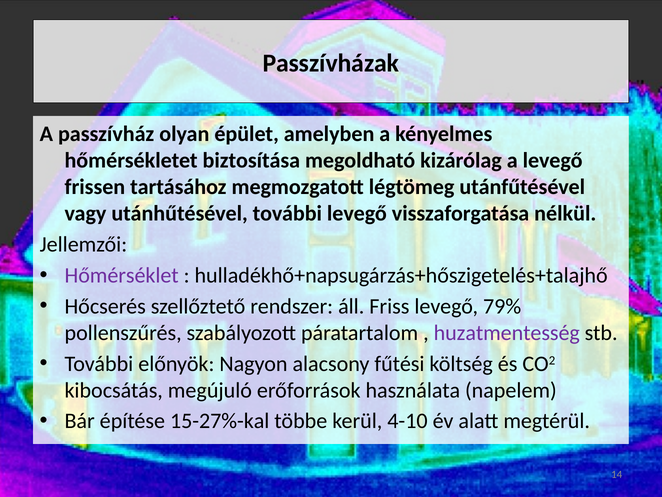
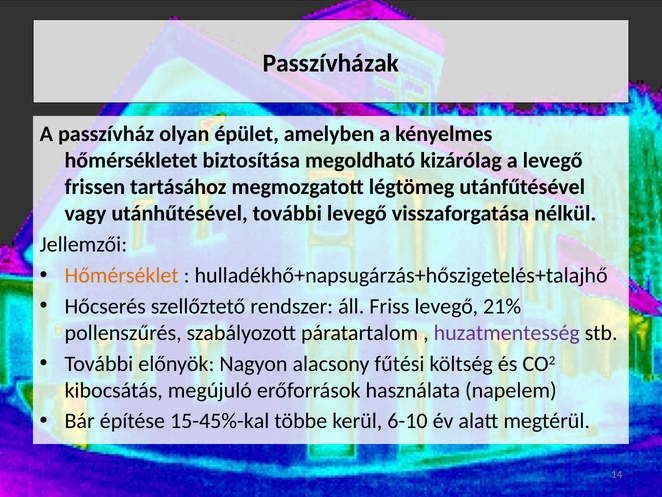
Hőmérséklet colour: purple -> orange
79%: 79% -> 21%
15-27%-kal: 15-27%-kal -> 15-45%-kal
4-10: 4-10 -> 6-10
